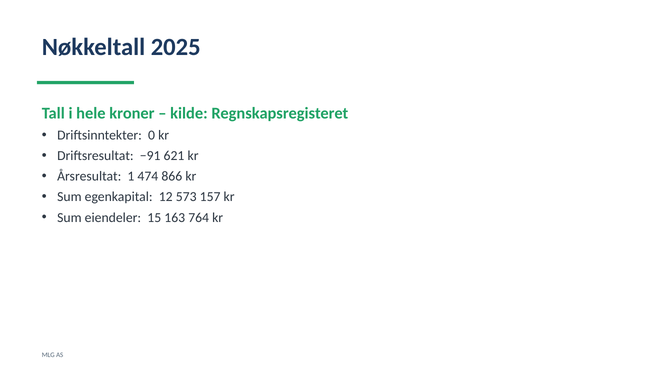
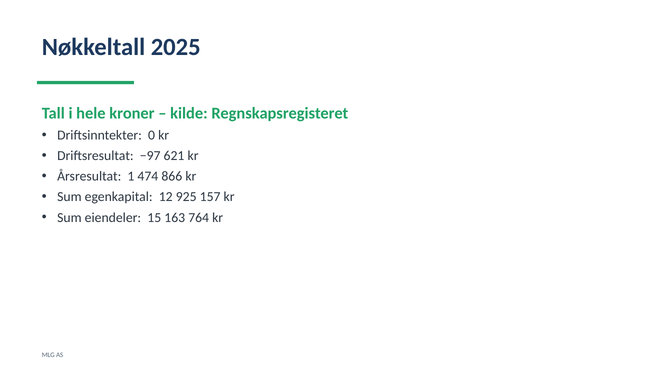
−91: −91 -> −97
573: 573 -> 925
